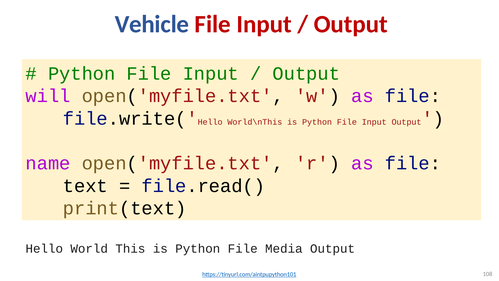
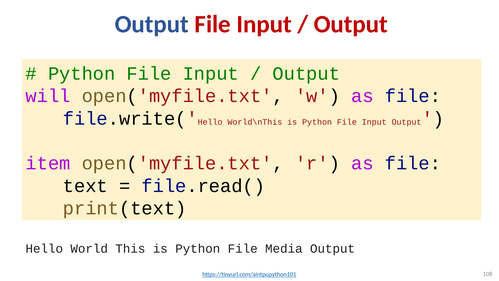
Vehicle at (152, 24): Vehicle -> Output
name: name -> item
